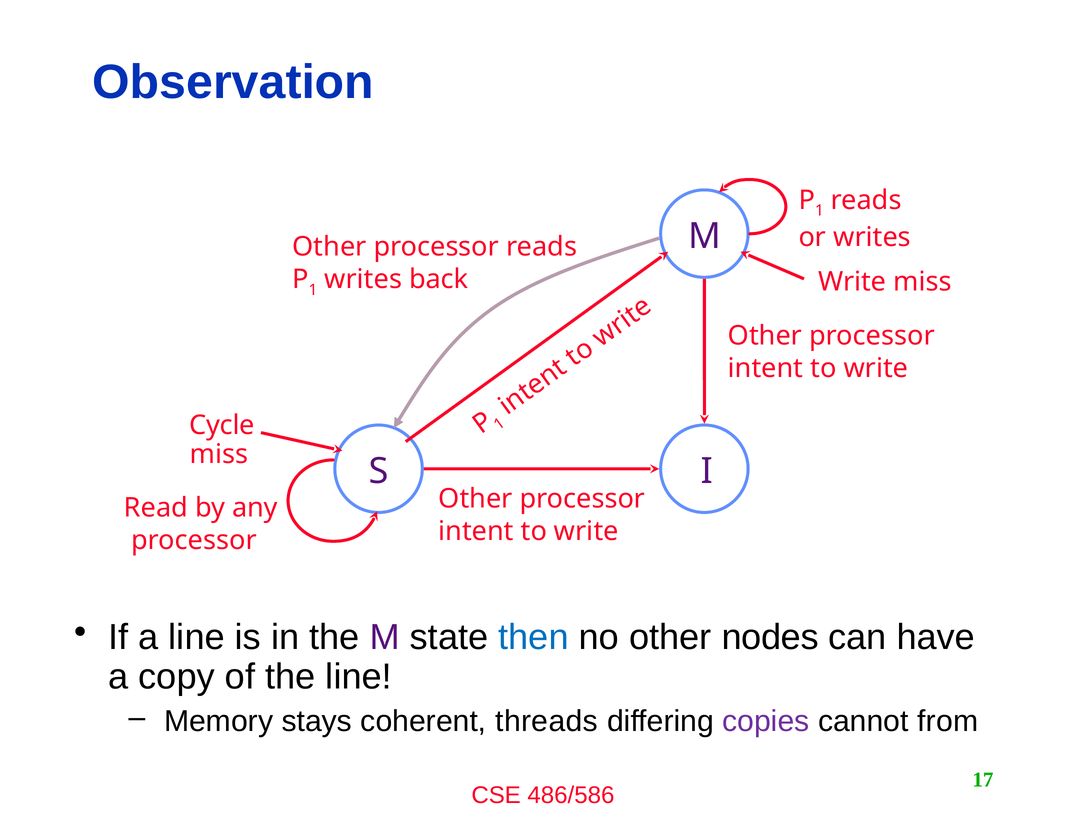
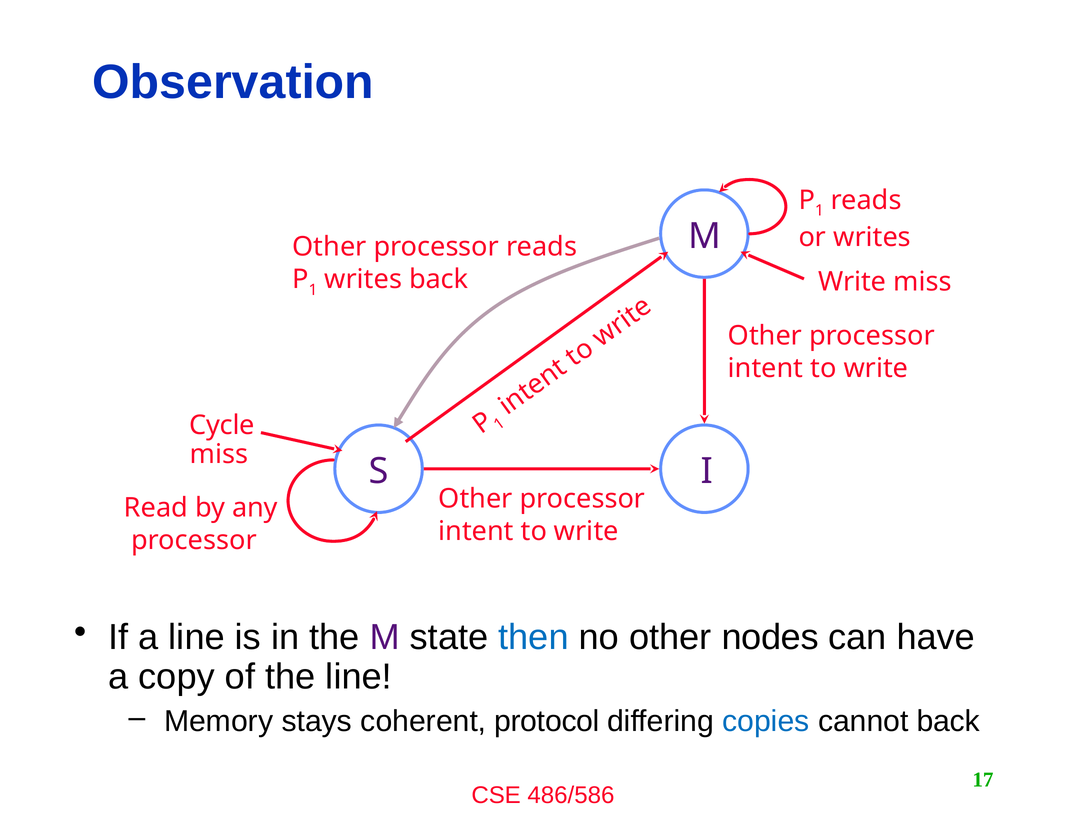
threads: threads -> protocol
copies colour: purple -> blue
cannot from: from -> back
